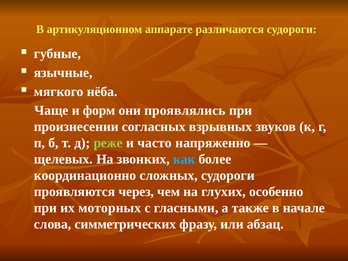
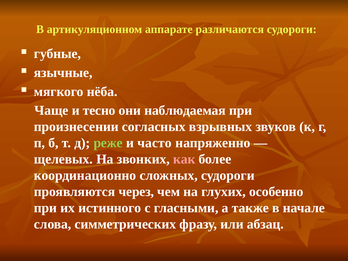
форм: форм -> тесно
проявлялись: проявлялись -> наблюдаемая
как colour: light blue -> pink
моторных: моторных -> истинного
